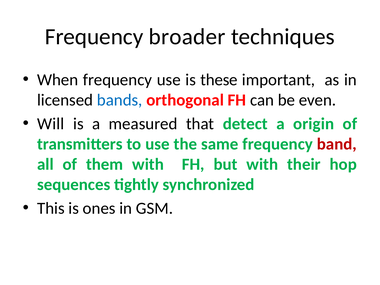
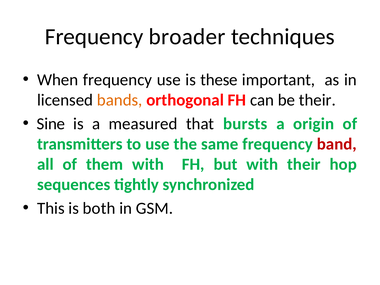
bands colour: blue -> orange
be even: even -> their
Will: Will -> Sine
detect: detect -> bursts
ones: ones -> both
